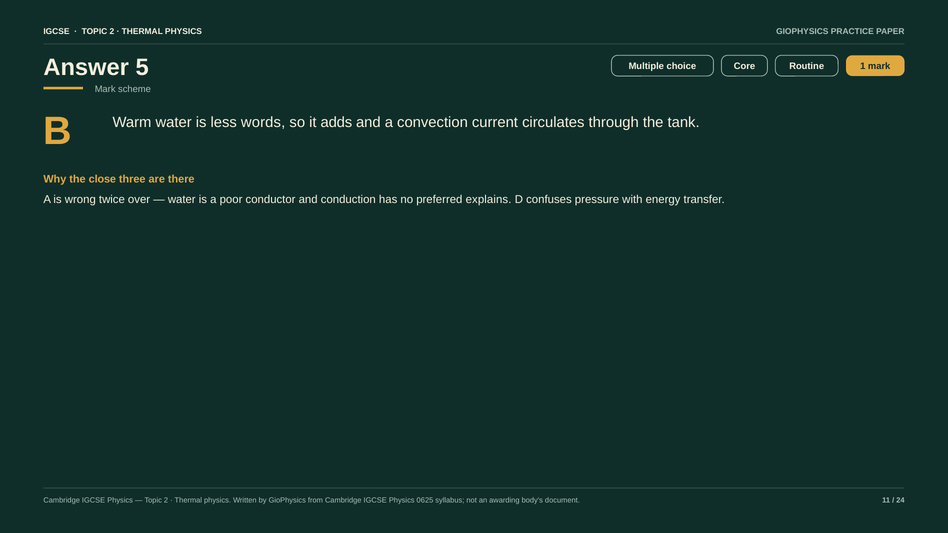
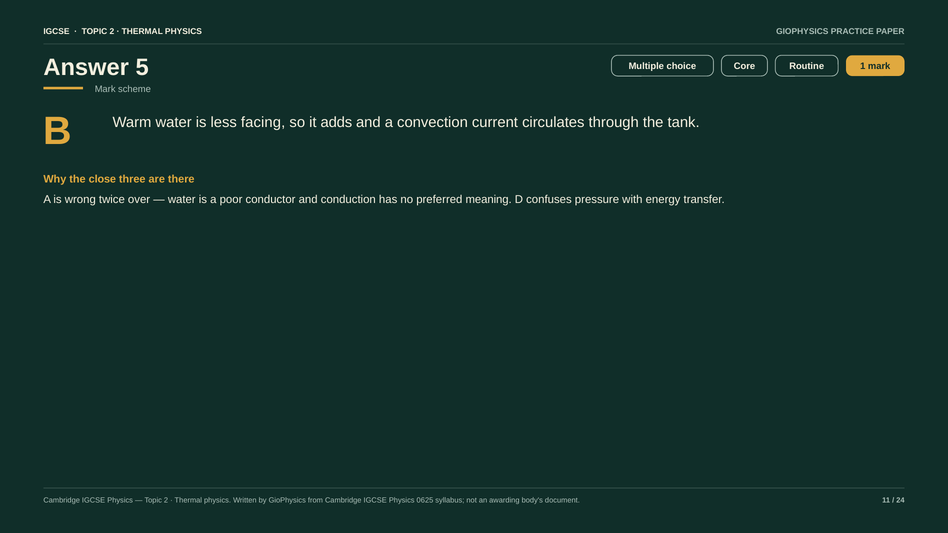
words: words -> facing
explains: explains -> meaning
